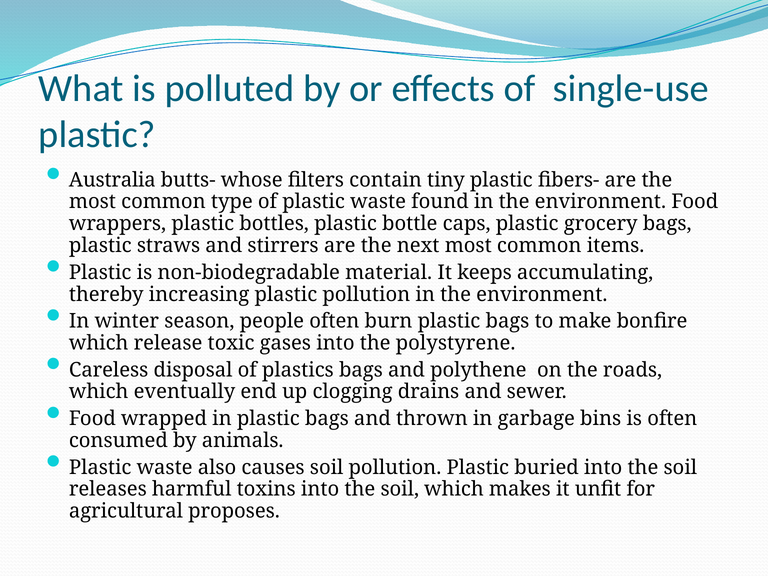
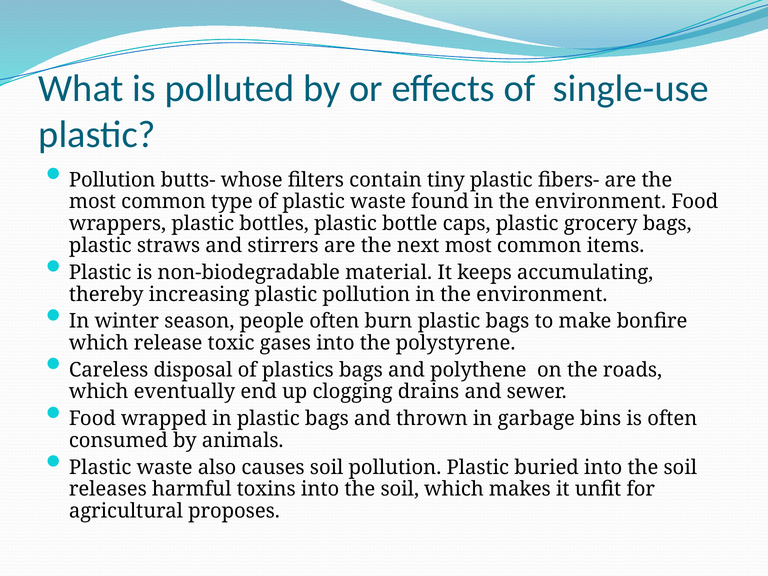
Australia at (112, 180): Australia -> Pollution
